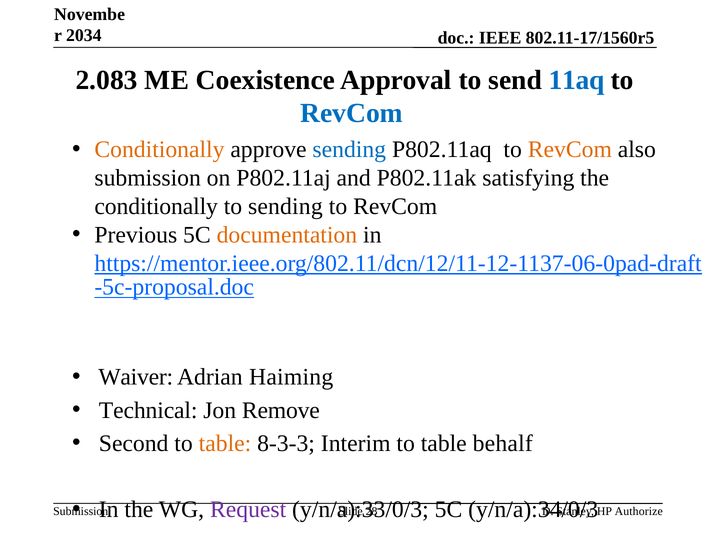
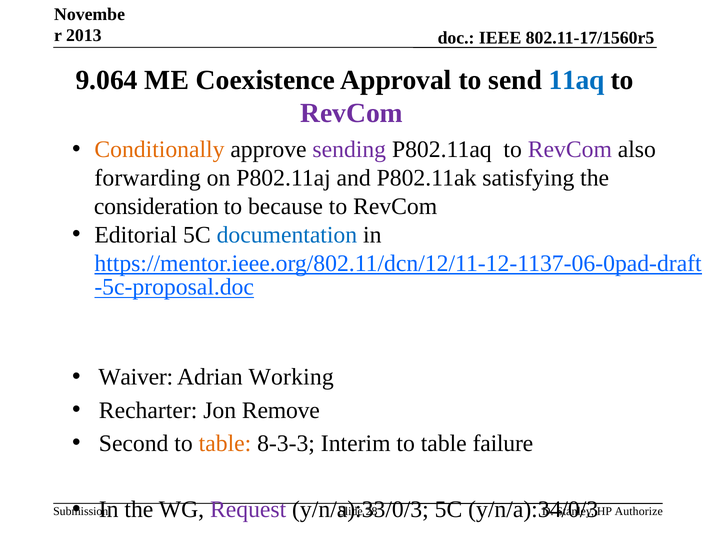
2034: 2034 -> 2013
2.083: 2.083 -> 9.064
RevCom at (352, 113) colour: blue -> purple
sending at (349, 149) colour: blue -> purple
RevCom at (570, 149) colour: orange -> purple
submission at (148, 178): submission -> forwarding
conditionally at (156, 206): conditionally -> consideration
to sending: sending -> because
Previous: Previous -> Editorial
documentation colour: orange -> blue
Haiming: Haiming -> Working
Technical: Technical -> Recharter
behalf: behalf -> failure
